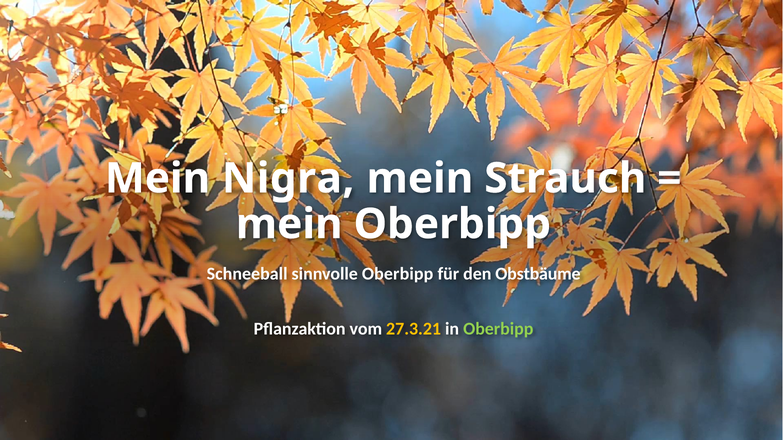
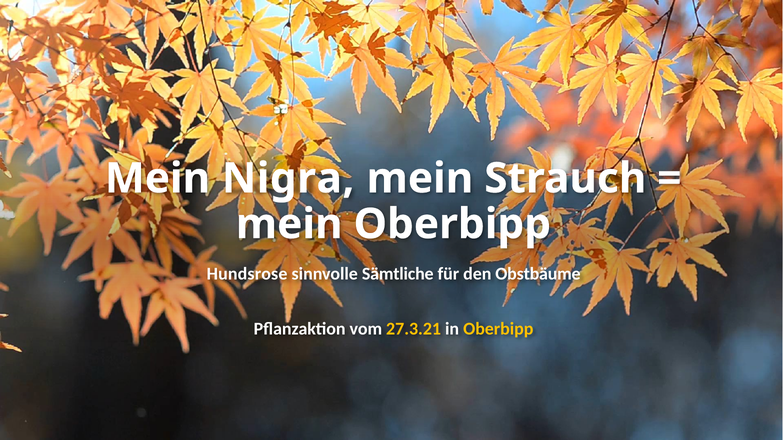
Schneeball: Schneeball -> Hundsrose
sinnvolle Oberbipp: Oberbipp -> Sämtliche
Oberbipp at (498, 329) colour: light green -> yellow
